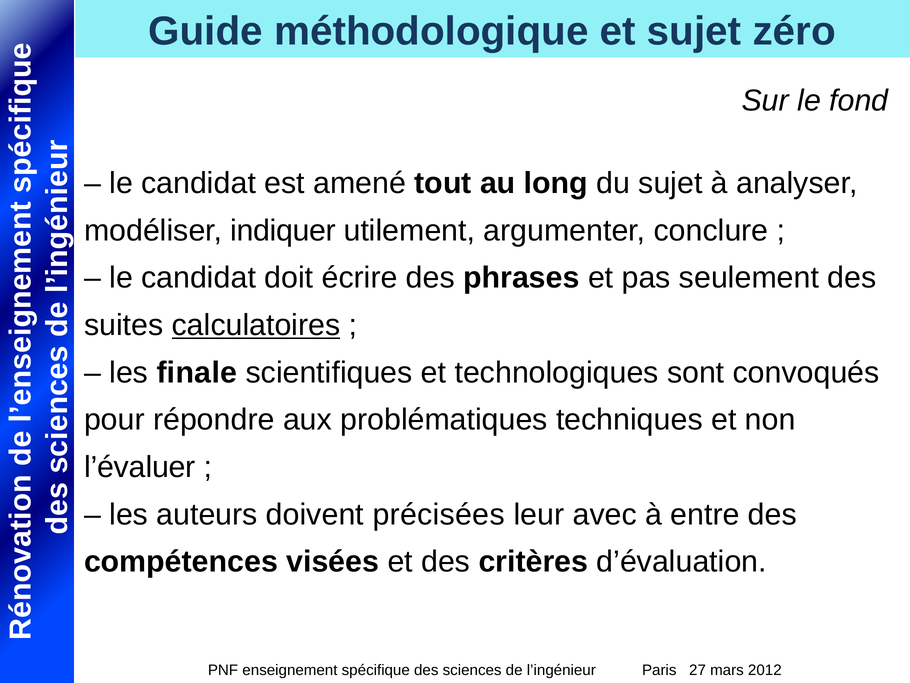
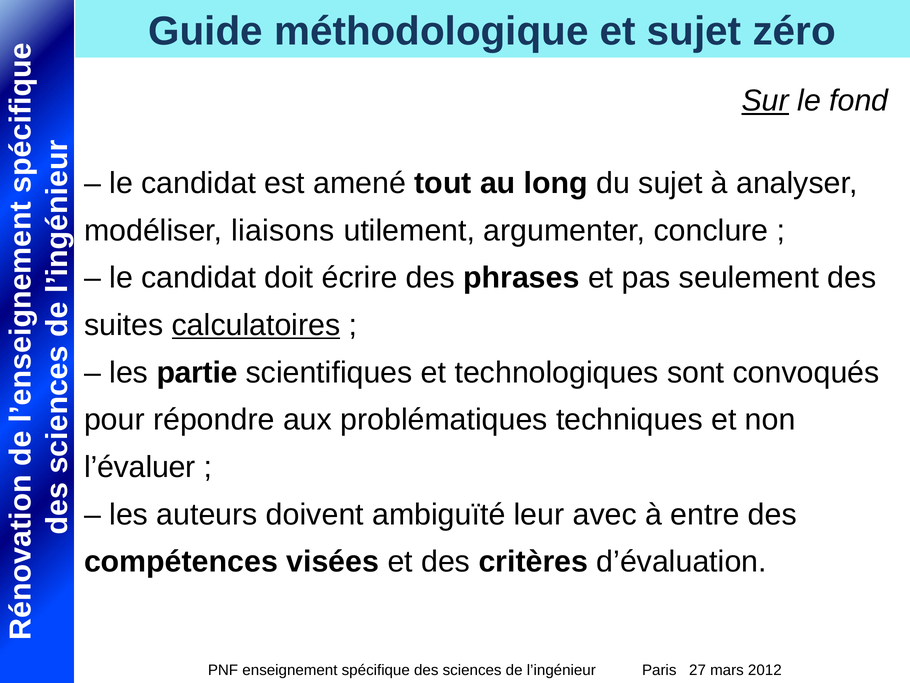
Sur underline: none -> present
indiquer: indiquer -> liaisons
finale: finale -> partie
précisées: précisées -> ambiguïté
